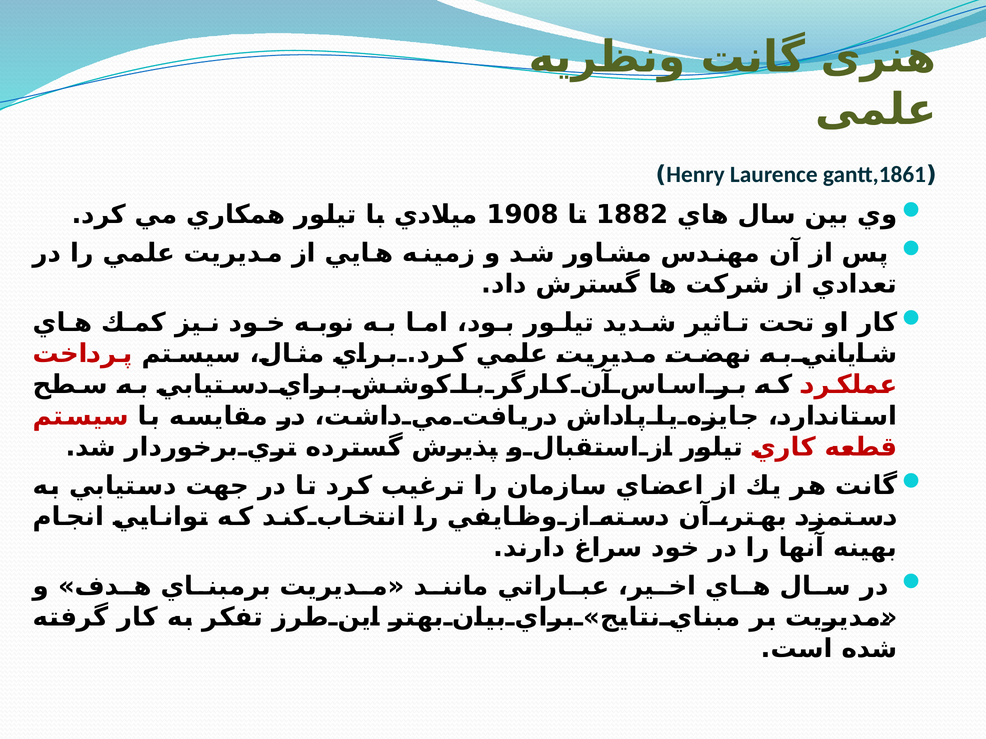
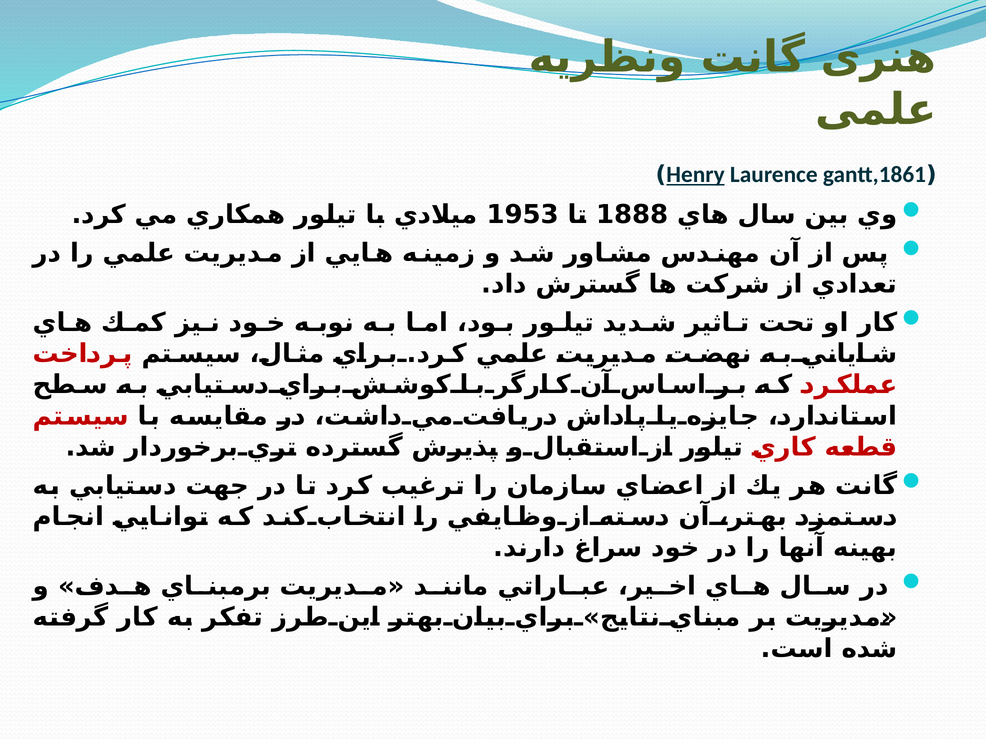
Henry underline: none -> present
1908: 1908 -> 1953
1882: 1882 -> 1888
